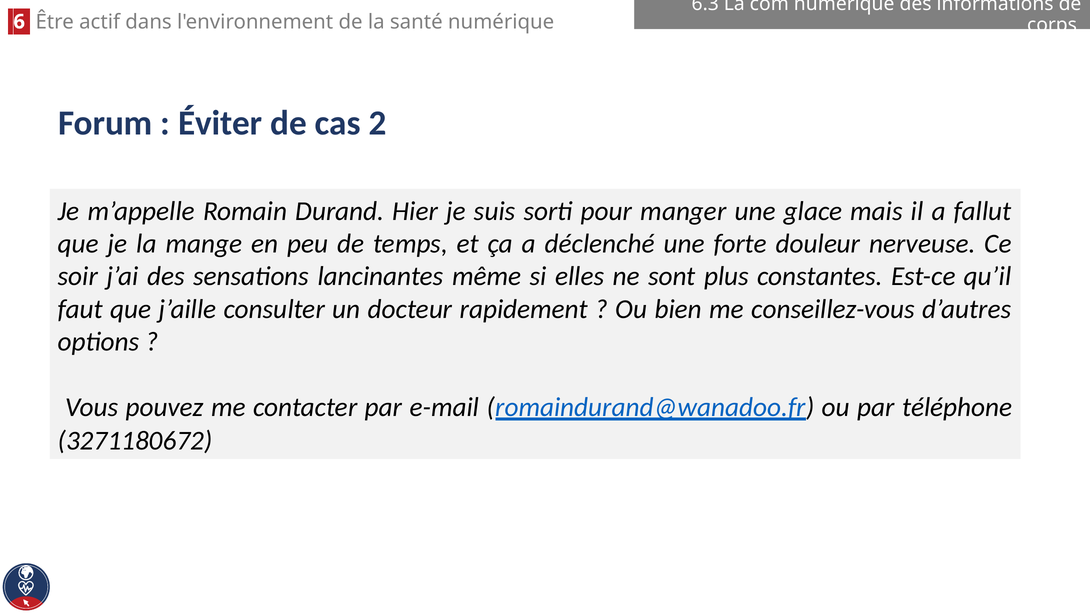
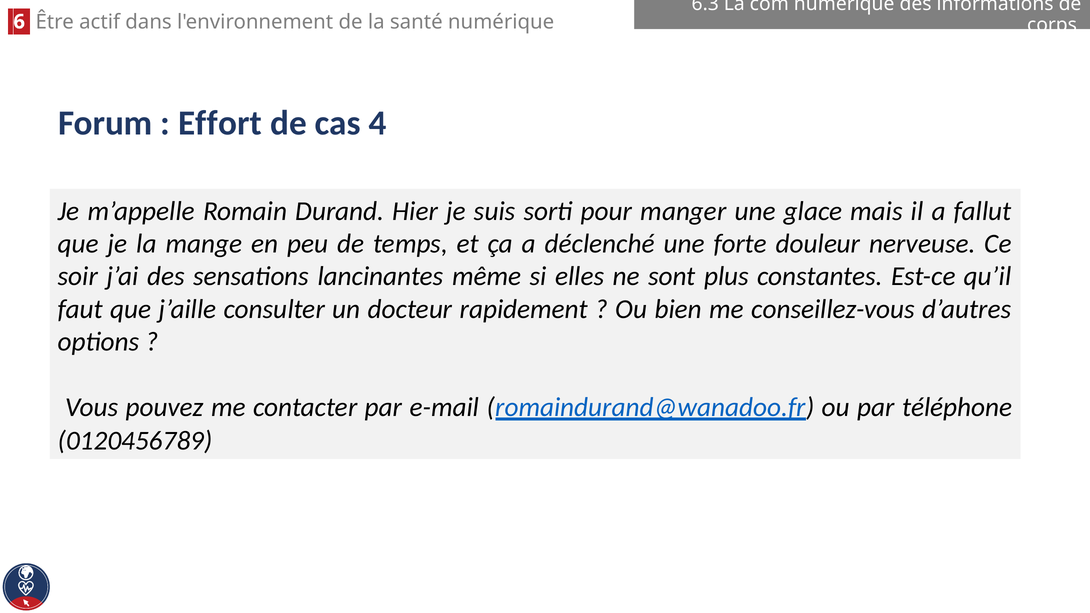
Éviter: Éviter -> Effort
2: 2 -> 4
3271180672: 3271180672 -> 0120456789
